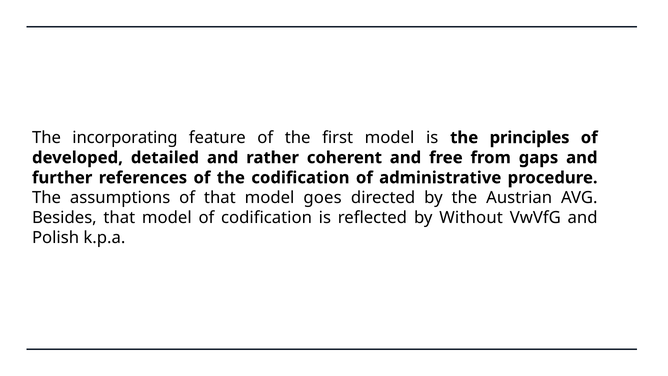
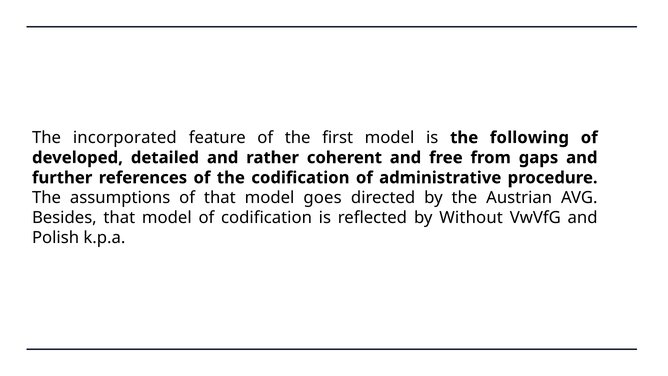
incorporating: incorporating -> incorporated
principles: principles -> following
